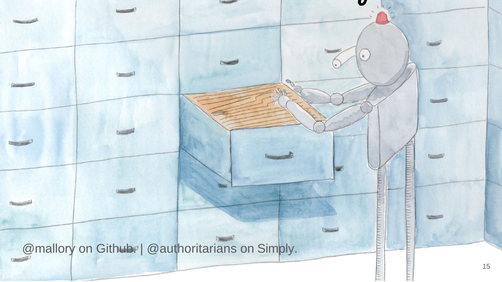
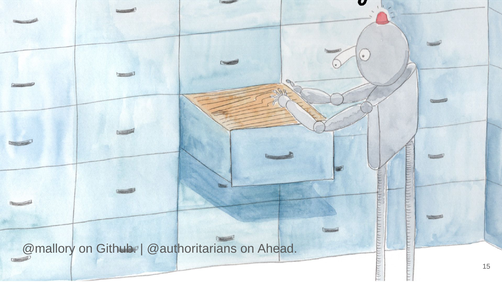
Simply: Simply -> Ahead
